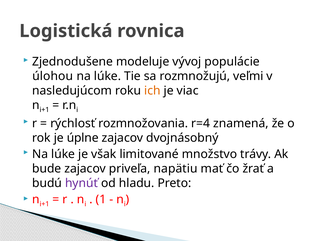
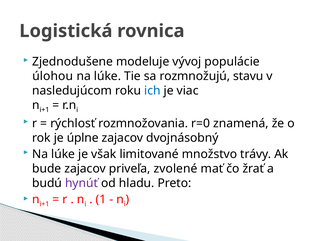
veľmi: veľmi -> stavu
ich colour: orange -> blue
r=4: r=4 -> r=0
napätiu: napätiu -> zvolené
